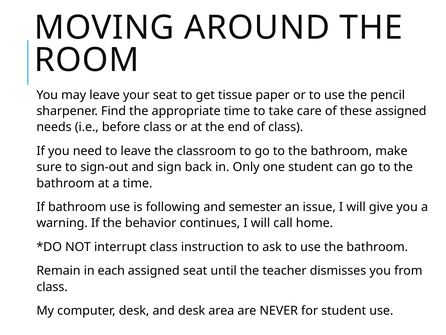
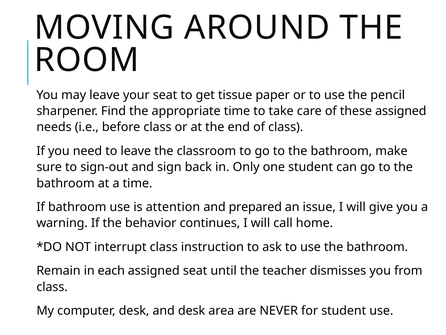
following: following -> attention
semester: semester -> prepared
